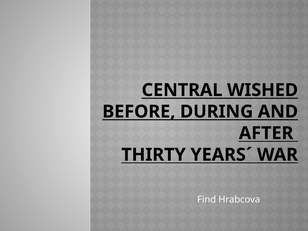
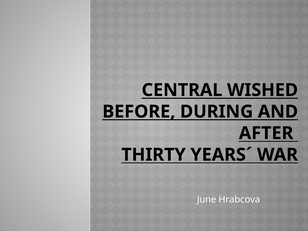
Find: Find -> June
